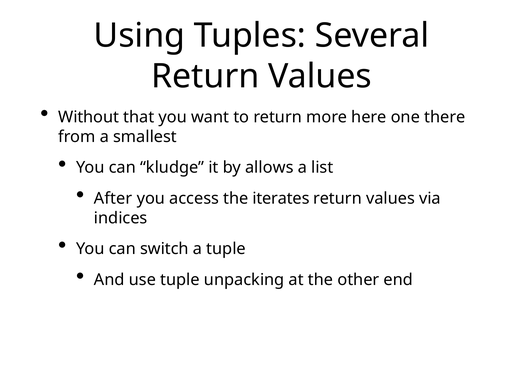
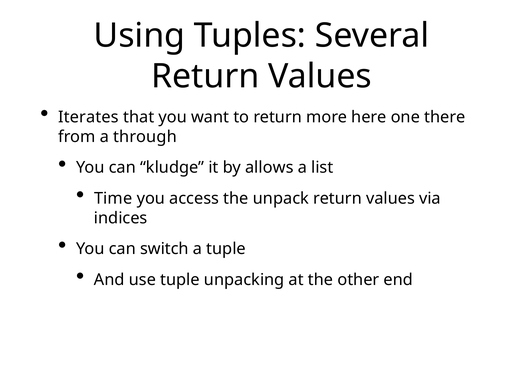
Without: Without -> Iterates
smallest: smallest -> through
After: After -> Time
iterates: iterates -> unpack
